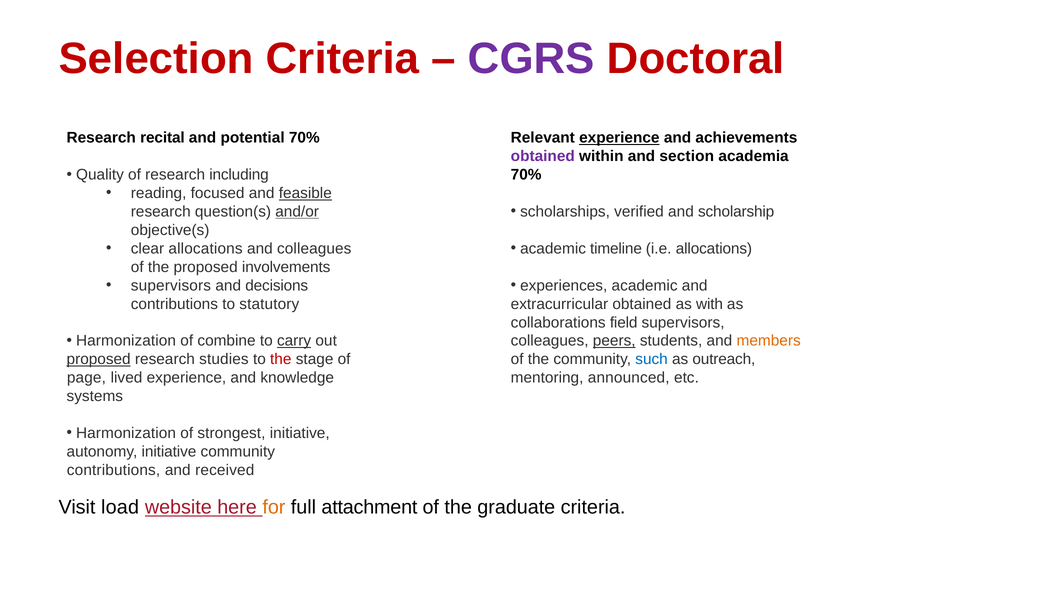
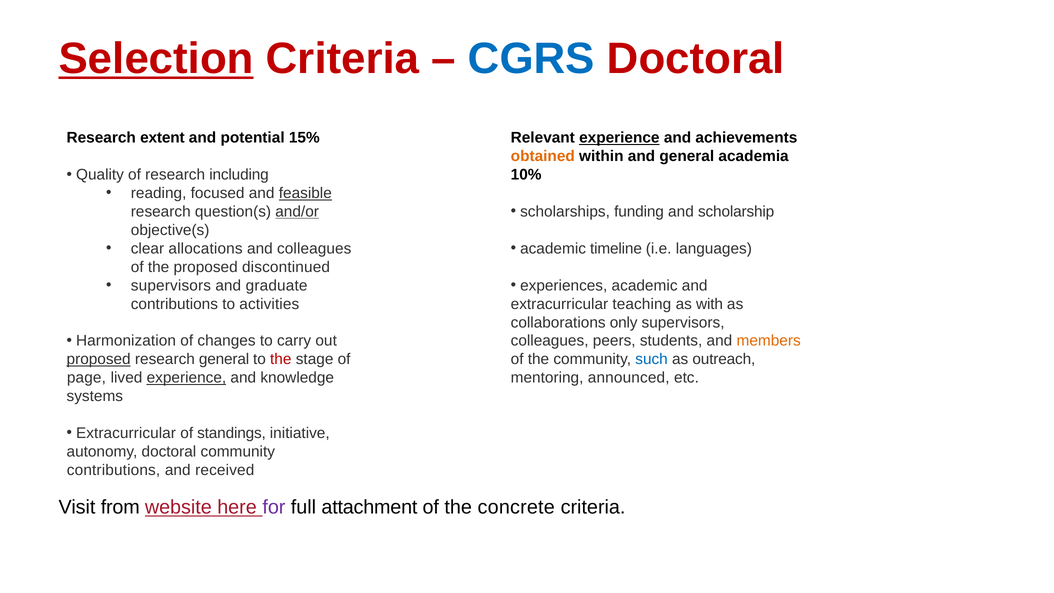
Selection underline: none -> present
CGRS colour: purple -> blue
recital: recital -> extent
potential 70%: 70% -> 15%
obtained at (543, 156) colour: purple -> orange
and section: section -> general
70% at (526, 175): 70% -> 10%
verified: verified -> funding
i.e allocations: allocations -> languages
involvements: involvements -> discontinued
decisions: decisions -> graduate
statutory: statutory -> activities
extracurricular obtained: obtained -> teaching
field: field -> only
combine: combine -> changes
carry underline: present -> none
peers underline: present -> none
research studies: studies -> general
experience at (186, 378) underline: none -> present
Harmonization at (126, 433): Harmonization -> Extracurricular
strongest: strongest -> standings
autonomy initiative: initiative -> doctoral
load: load -> from
for colour: orange -> purple
graduate: graduate -> concrete
